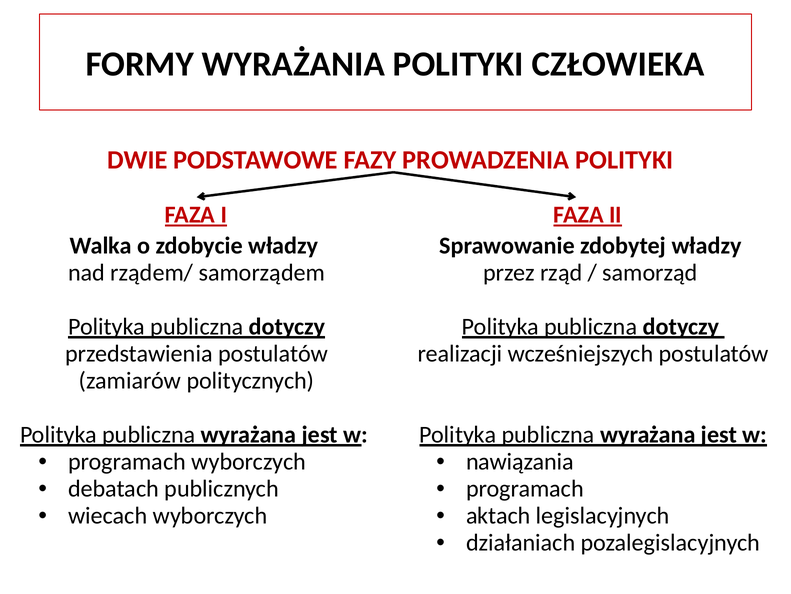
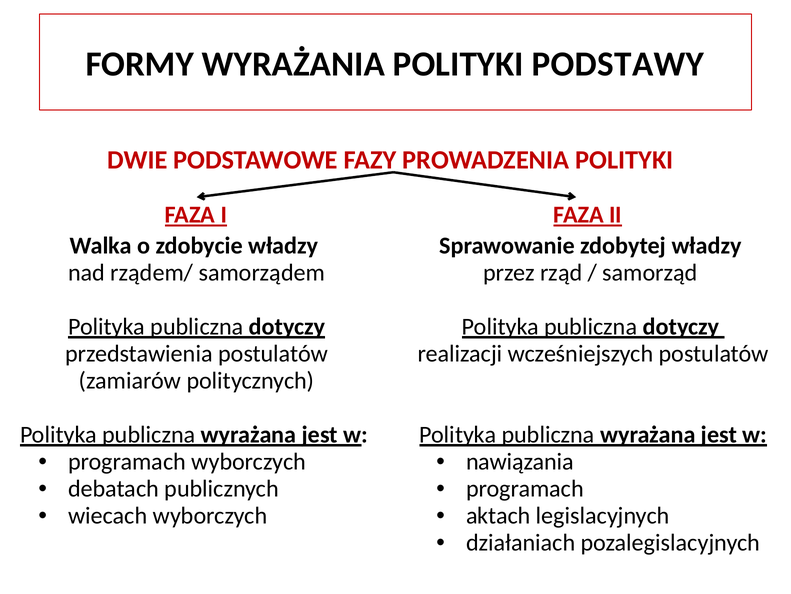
CZŁOWIEKA: CZŁOWIEKA -> PODSTAWY
